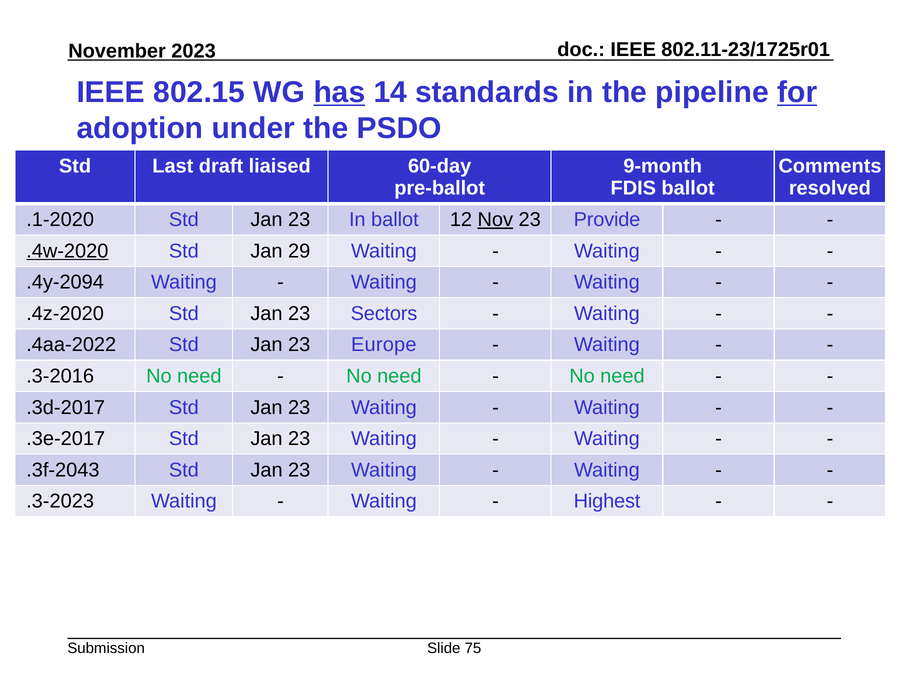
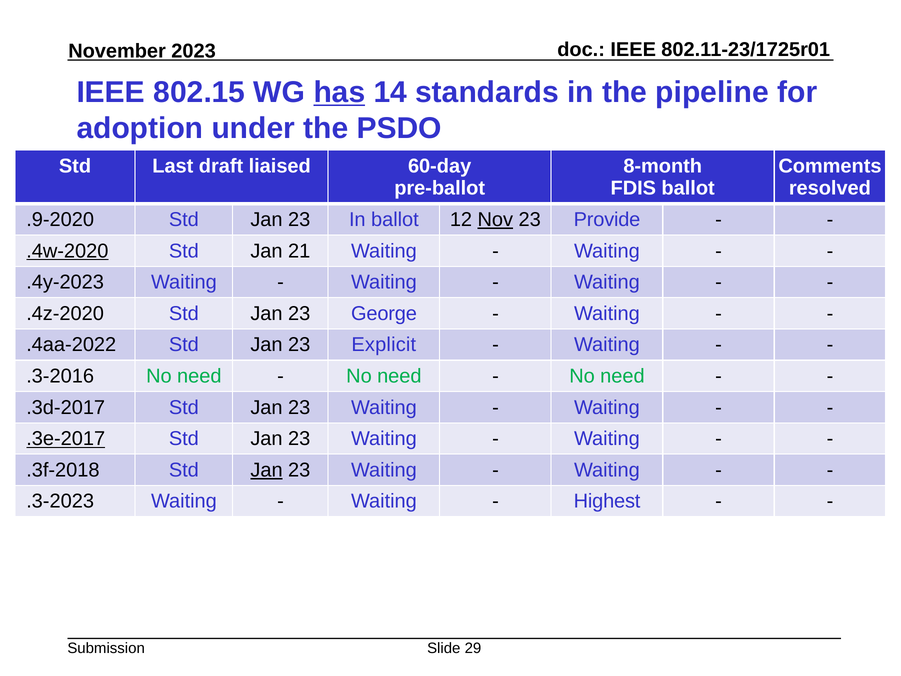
for underline: present -> none
9-month: 9-month -> 8-month
.1-2020: .1-2020 -> .9-2020
29: 29 -> 21
.4y-2094: .4y-2094 -> .4y-2023
Sectors: Sectors -> George
Europe: Europe -> Explicit
.3e-2017 underline: none -> present
.3f-2043: .3f-2043 -> .3f-2018
Jan at (267, 470) underline: none -> present
75: 75 -> 29
